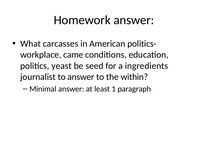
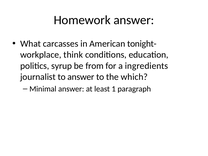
politics-: politics- -> tonight-
came: came -> think
yeast: yeast -> syrup
seed: seed -> from
within: within -> which
